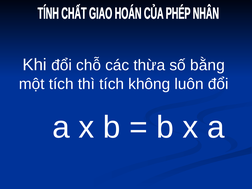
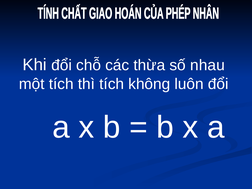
bằng: bằng -> nhau
